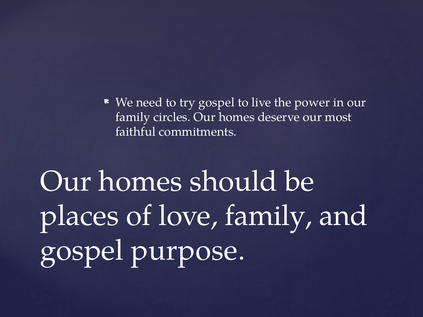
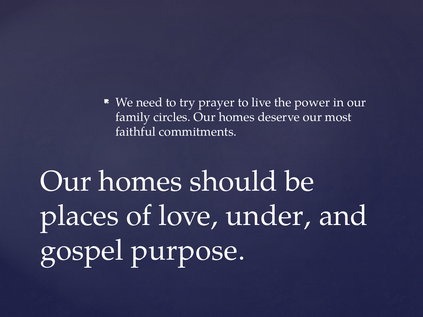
try gospel: gospel -> prayer
love family: family -> under
